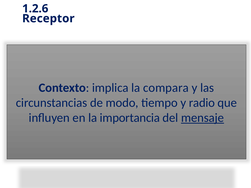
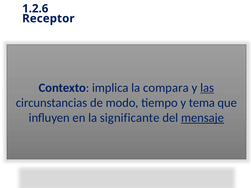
las underline: none -> present
radio: radio -> tema
importancia: importancia -> significante
